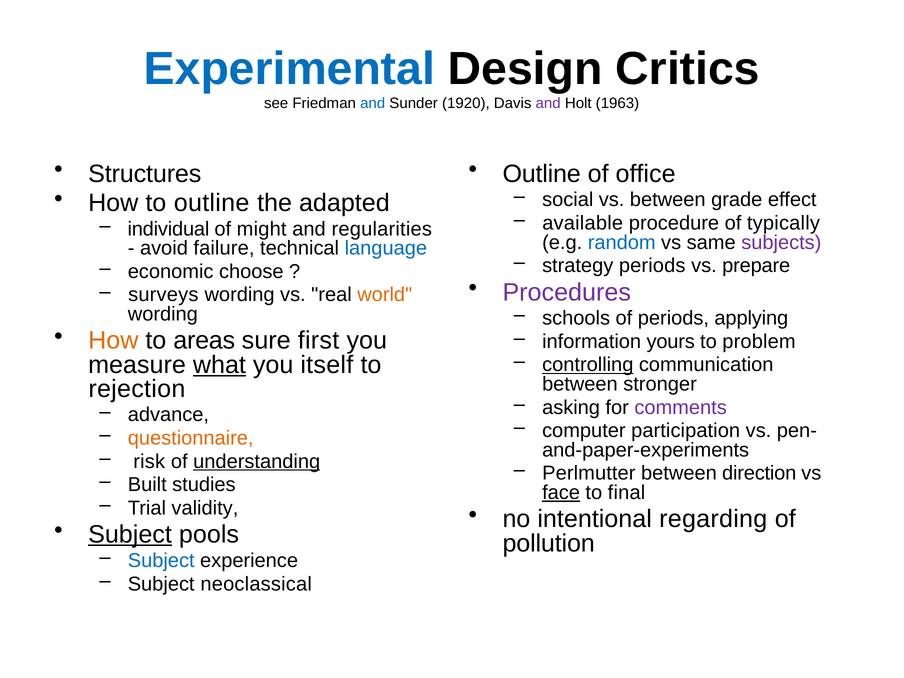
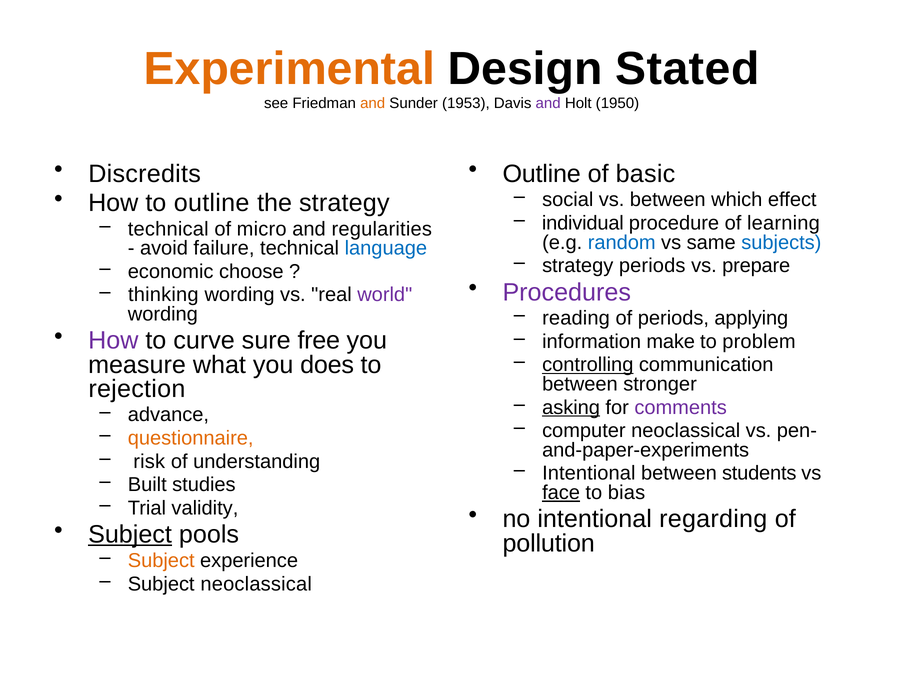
Experimental colour: blue -> orange
Critics: Critics -> Stated
and at (373, 104) colour: blue -> orange
1920: 1920 -> 1953
1963: 1963 -> 1950
Structures: Structures -> Discredits
office: office -> basic
grade: grade -> which
the adapted: adapted -> strategy
available: available -> individual
typically: typically -> learning
individual at (168, 229): individual -> technical
might: might -> micro
subjects colour: purple -> blue
surveys: surveys -> thinking
world colour: orange -> purple
schools: schools -> reading
How at (113, 341) colour: orange -> purple
areas: areas -> curve
first: first -> free
yours: yours -> make
what underline: present -> none
itself: itself -> does
asking underline: none -> present
computer participation: participation -> neoclassical
understanding underline: present -> none
Perlmutter at (589, 473): Perlmutter -> Intentional
direction: direction -> students
final: final -> bias
Subject at (161, 561) colour: blue -> orange
